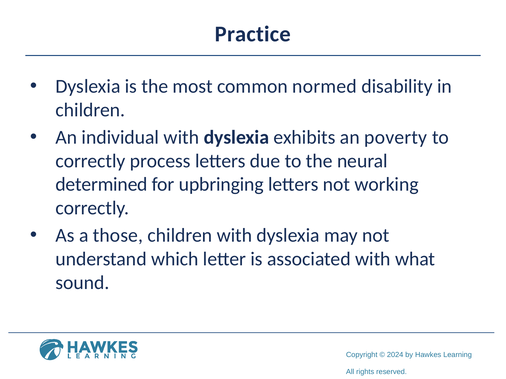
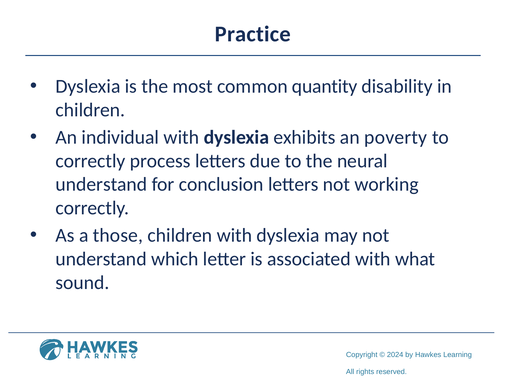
normed: normed -> quantity
determined at (102, 185): determined -> understand
upbringing: upbringing -> conclusion
